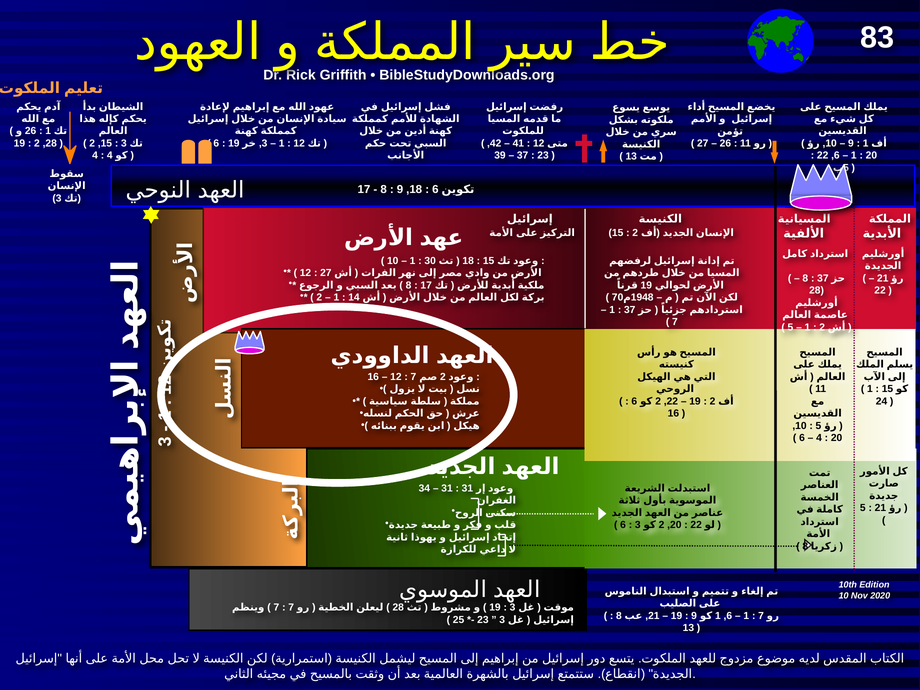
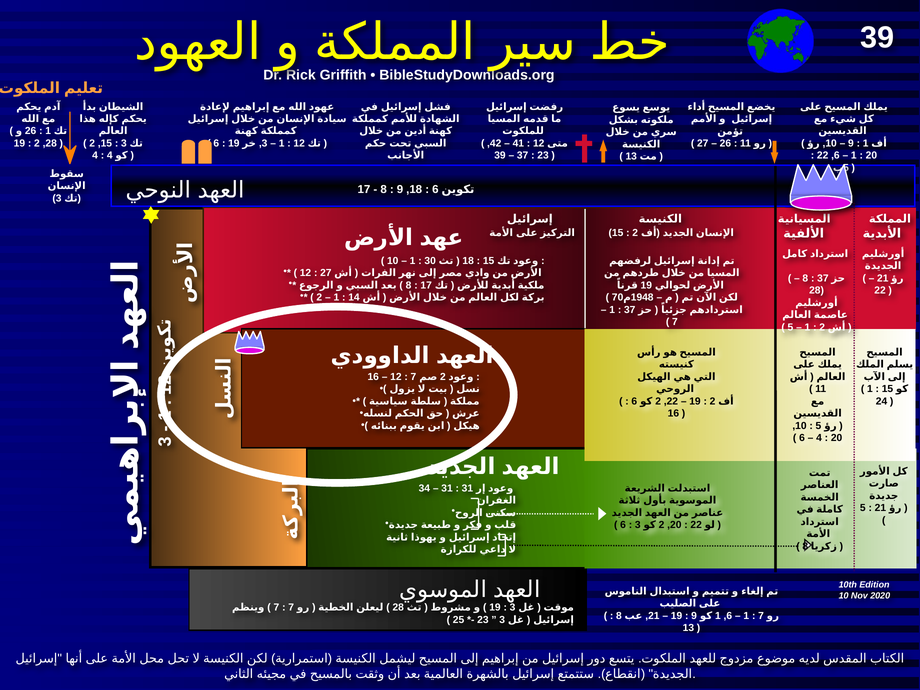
83 at (877, 38): 83 -> 39
